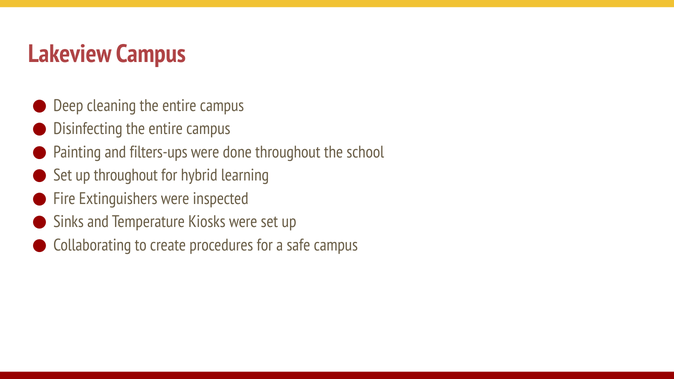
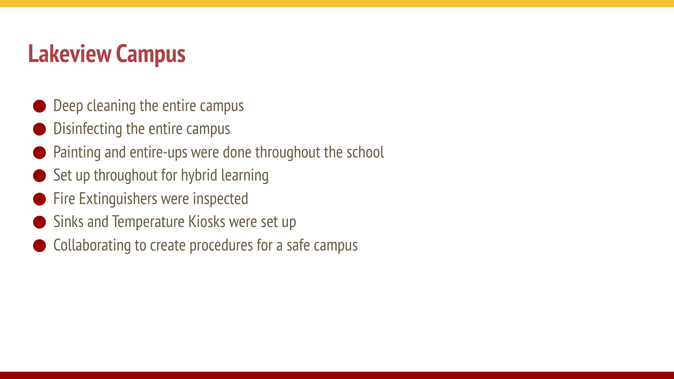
filters-ups: filters-ups -> entire-ups
